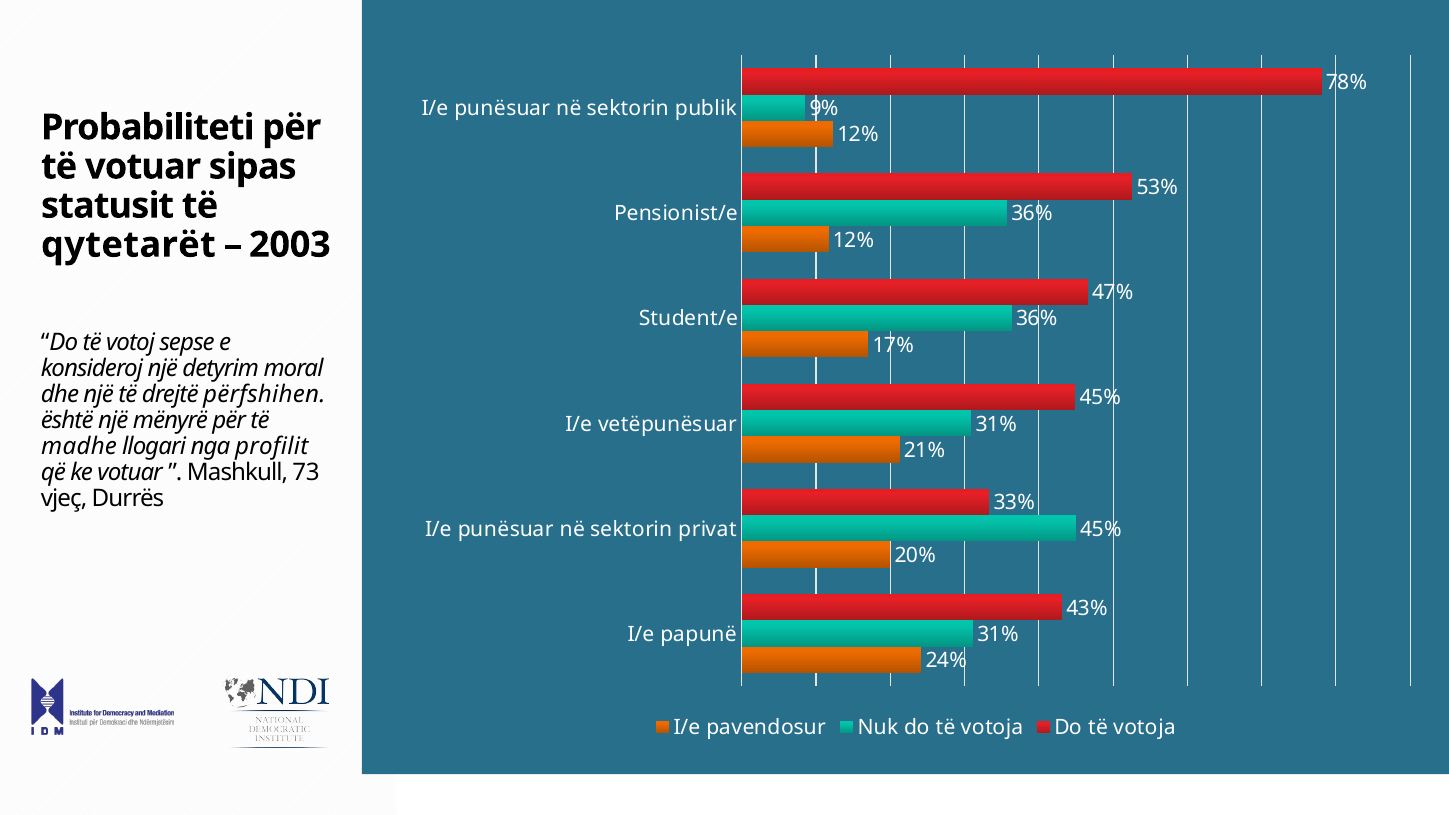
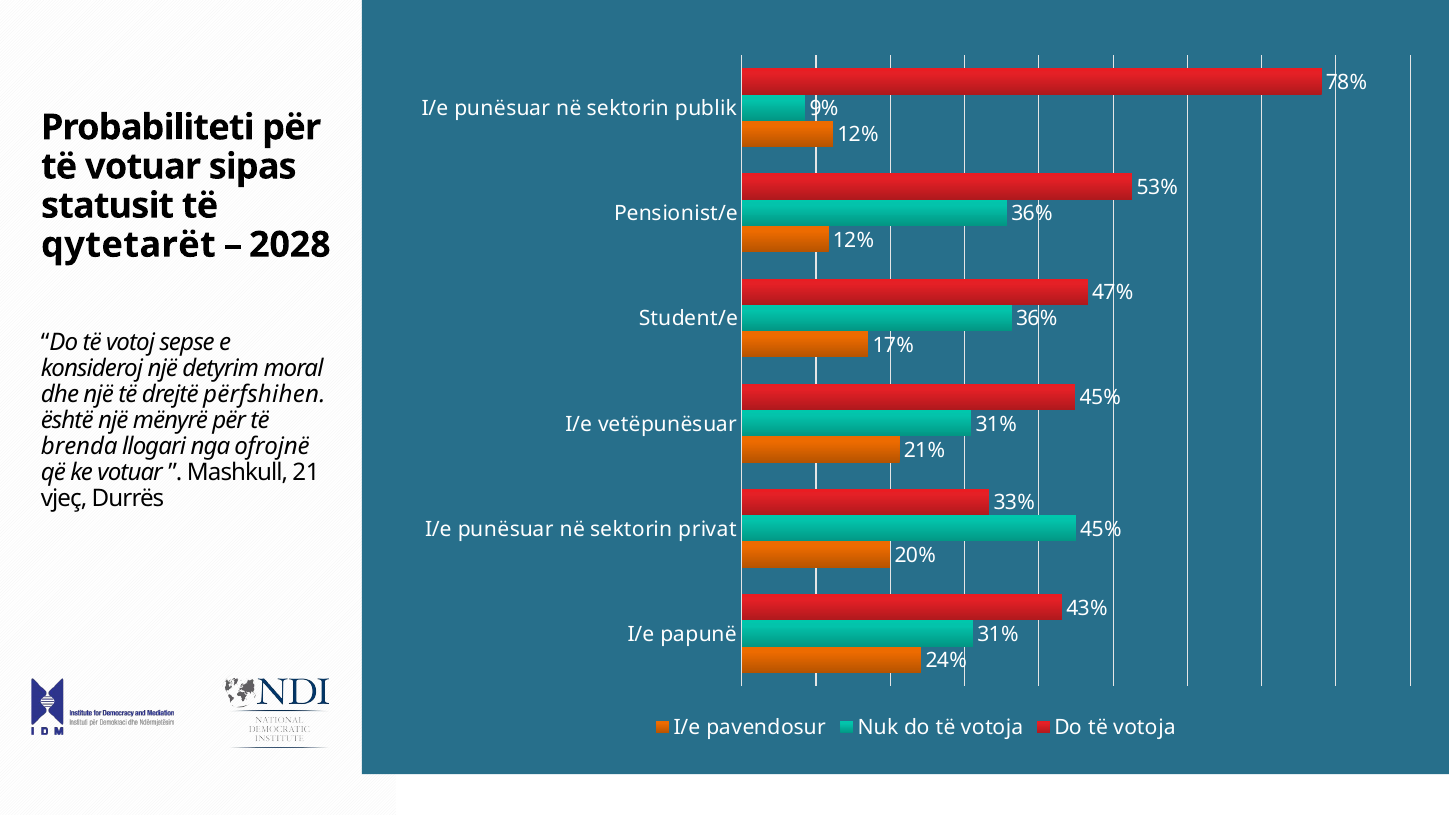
2003: 2003 -> 2028
madhe: madhe -> brenda
profilit: profilit -> ofrojnë
73: 73 -> 21
